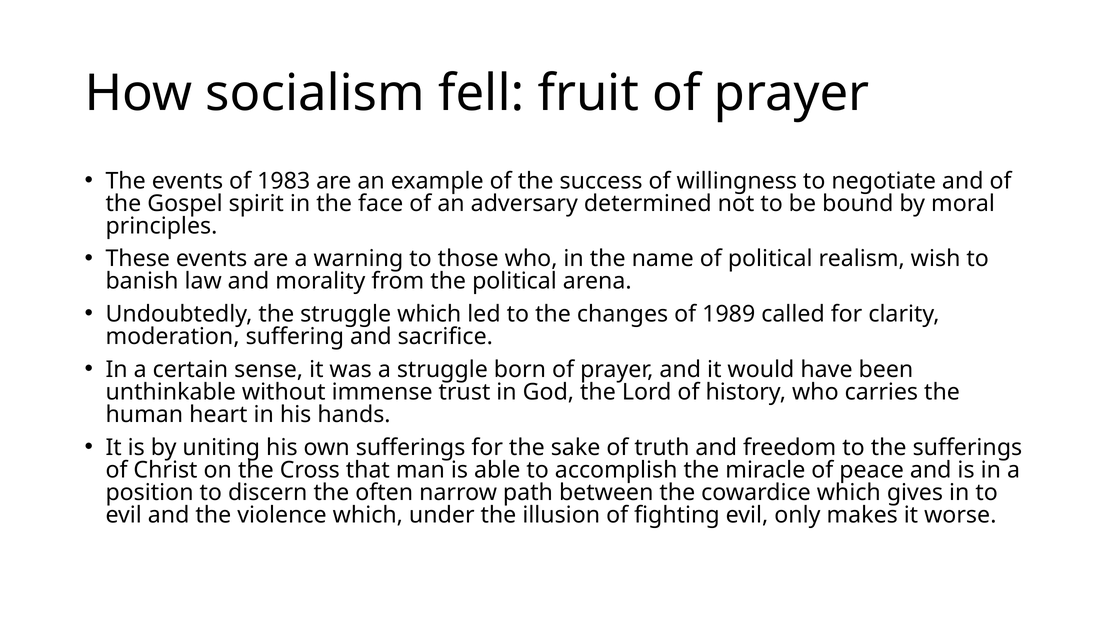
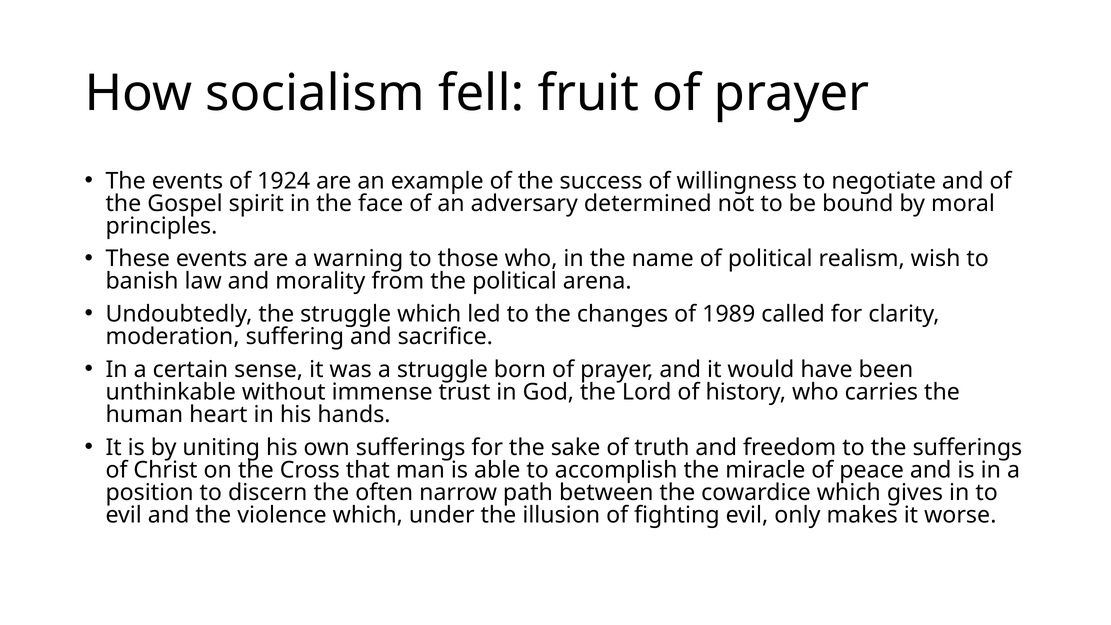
1983: 1983 -> 1924
